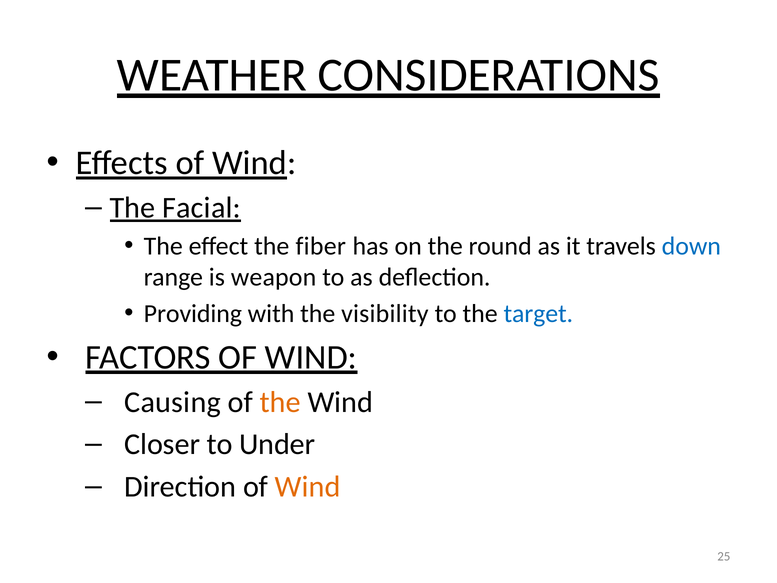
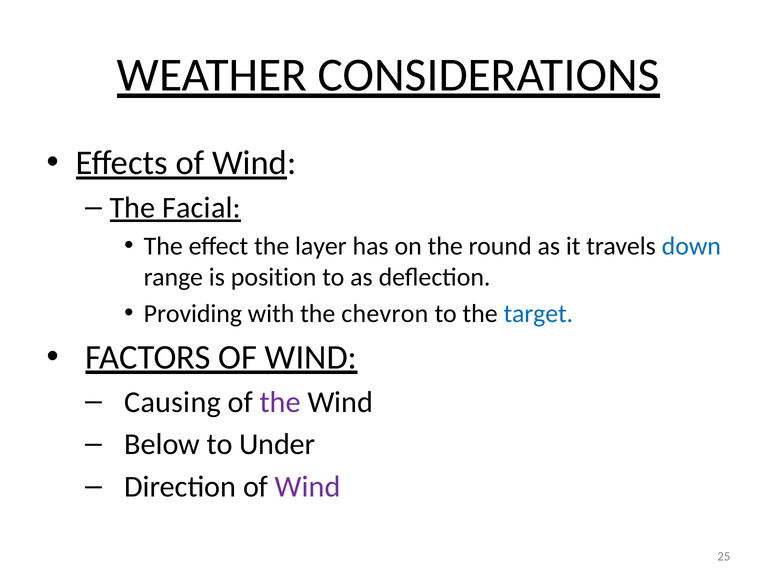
fiber: fiber -> layer
weapon: weapon -> position
visibility: visibility -> chevron
the at (280, 402) colour: orange -> purple
Closer: Closer -> Below
Wind at (308, 487) colour: orange -> purple
